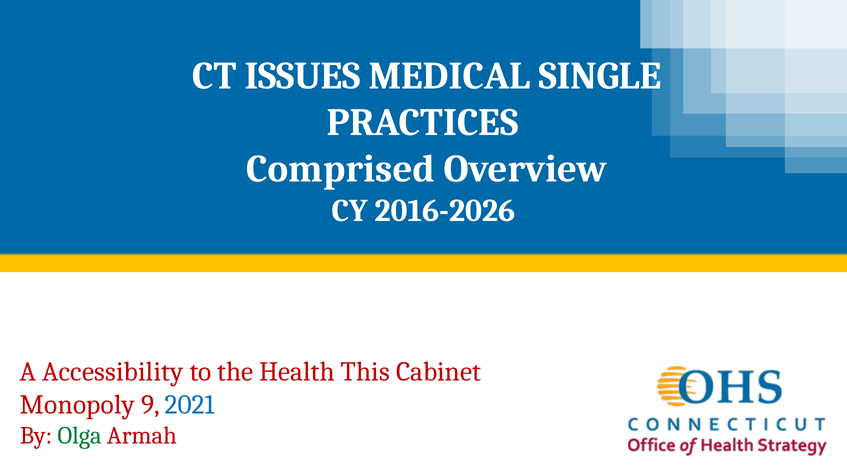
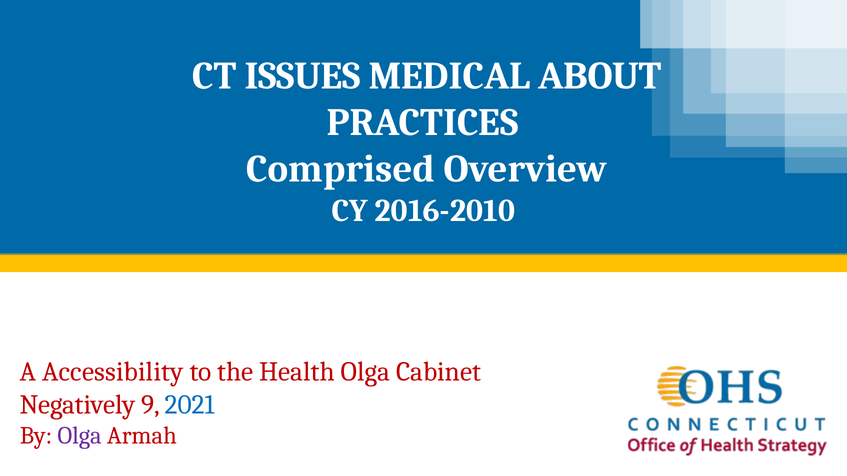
SINGLE: SINGLE -> ABOUT
2016-2026: 2016-2026 -> 2016-2010
Health This: This -> Olga
Monopoly: Monopoly -> Negatively
Olga at (80, 436) colour: green -> purple
